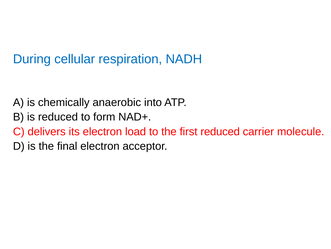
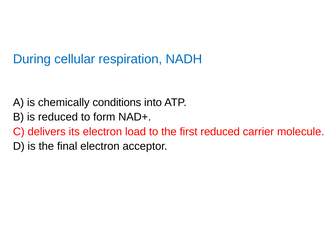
anaerobic: anaerobic -> conditions
